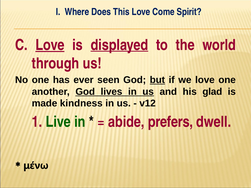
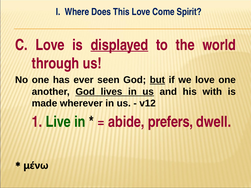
Love at (50, 45) underline: present -> none
glad: glad -> with
kindness: kindness -> wherever
